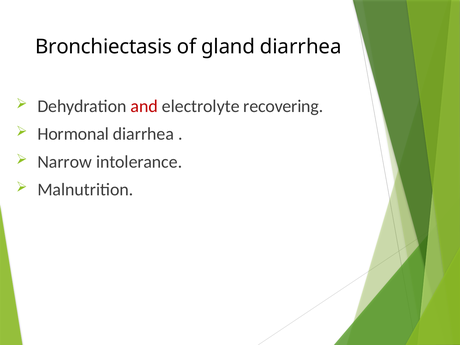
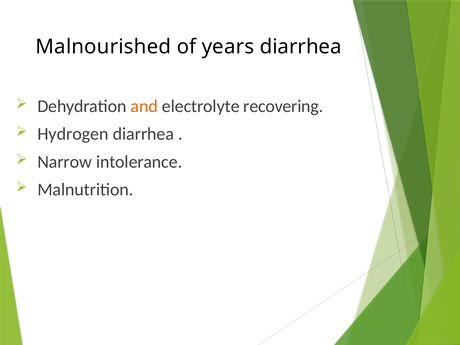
Bronchiectasis: Bronchiectasis -> Malnourished
gland: gland -> years
and colour: red -> orange
Hormonal: Hormonal -> Hydrogen
